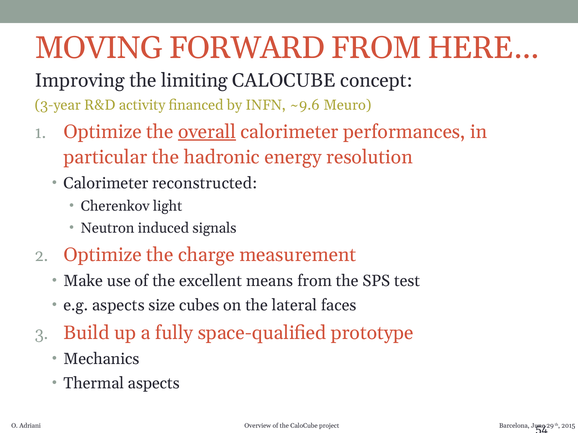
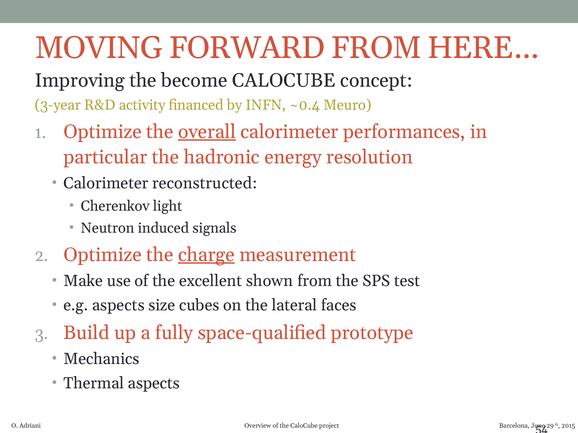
limiting: limiting -> become
~9.6: ~9.6 -> ~0.4
charge underline: none -> present
means: means -> shown
